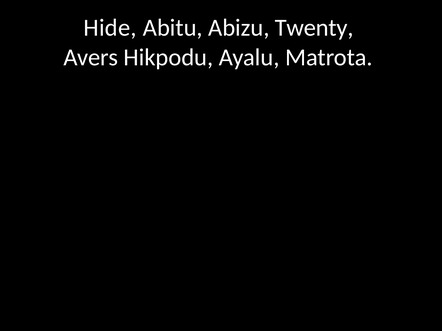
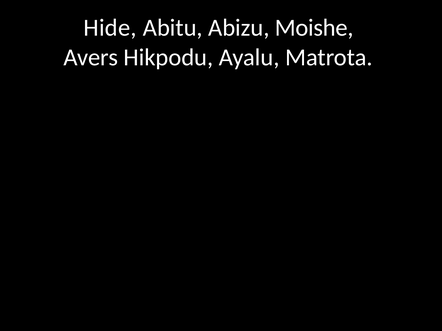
Twenty: Twenty -> Moishe
